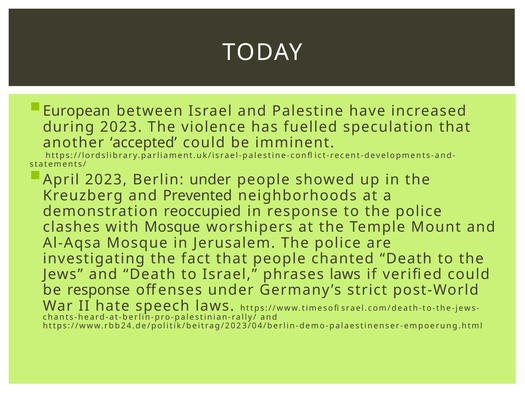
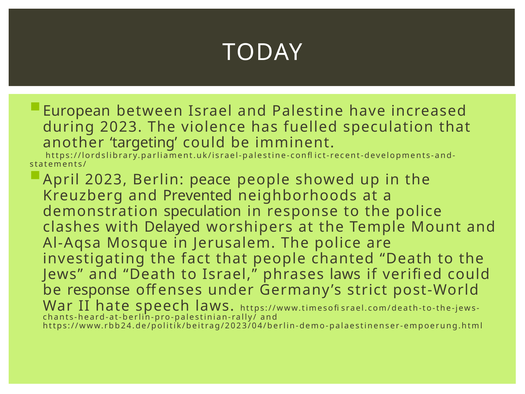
accepted: accepted -> targeting
Berlin under: under -> peace
demonstration reoccupied: reoccupied -> speculation
with Mosque: Mosque -> Delayed
